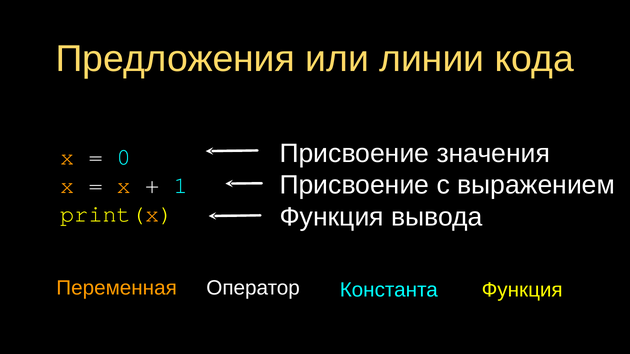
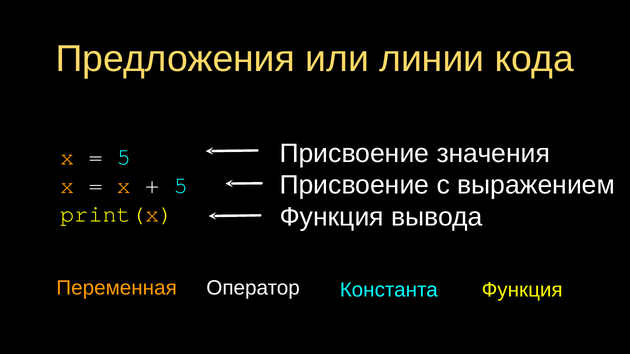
0 at (124, 157): 0 -> 5
1 at (181, 186): 1 -> 5
